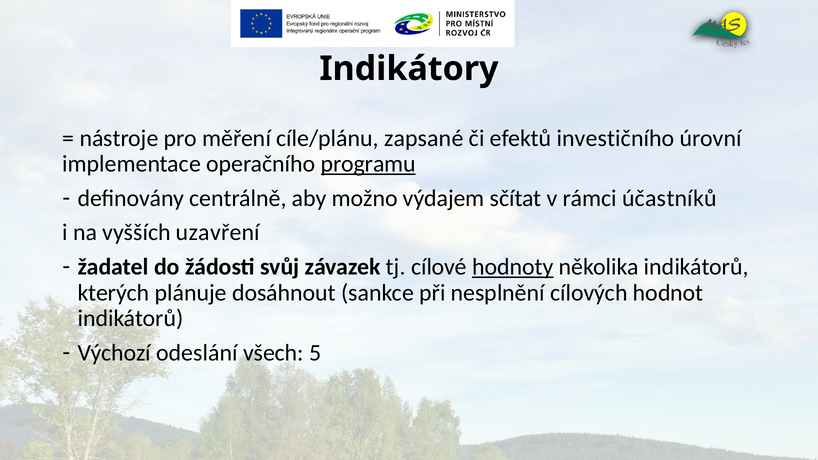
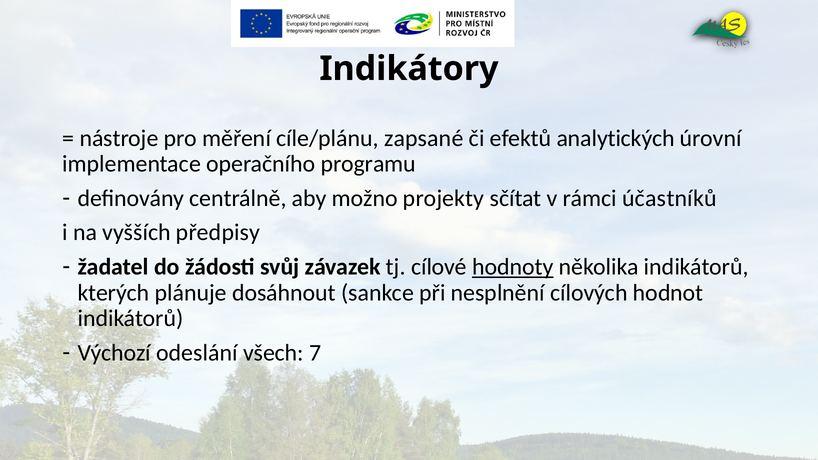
investičního: investičního -> analytických
programu underline: present -> none
výdajem: výdajem -> projekty
uzavření: uzavření -> předpisy
5: 5 -> 7
